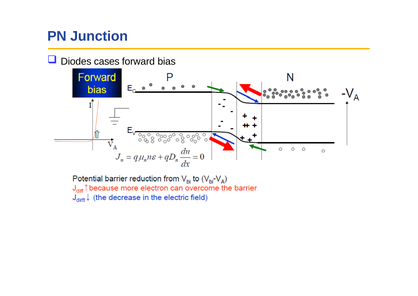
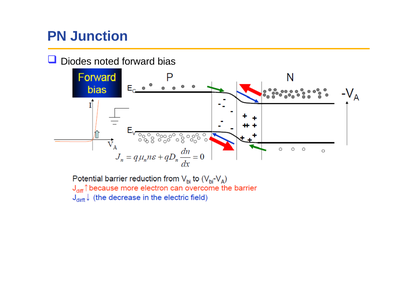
cases: cases -> noted
